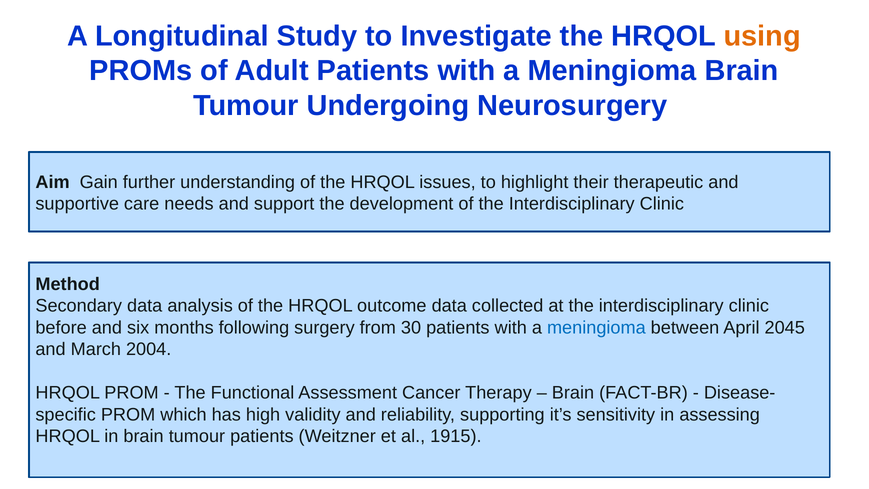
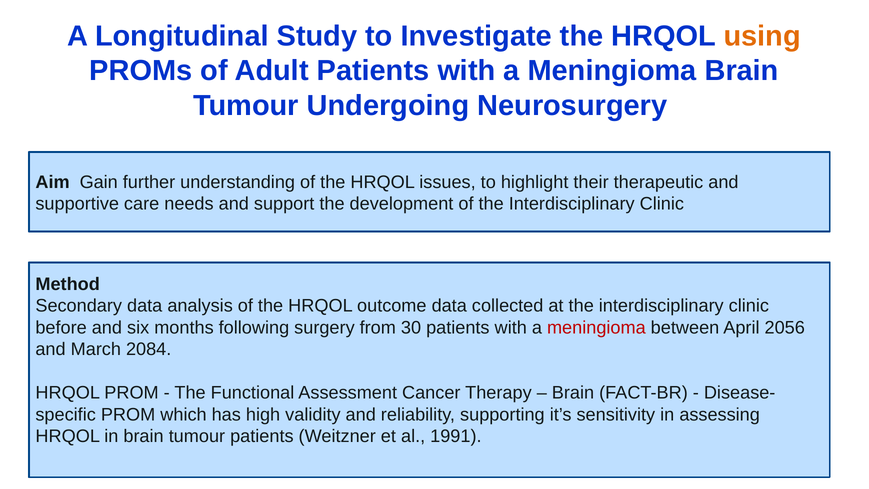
meningioma at (596, 328) colour: blue -> red
2045: 2045 -> 2056
2004: 2004 -> 2084
1915: 1915 -> 1991
